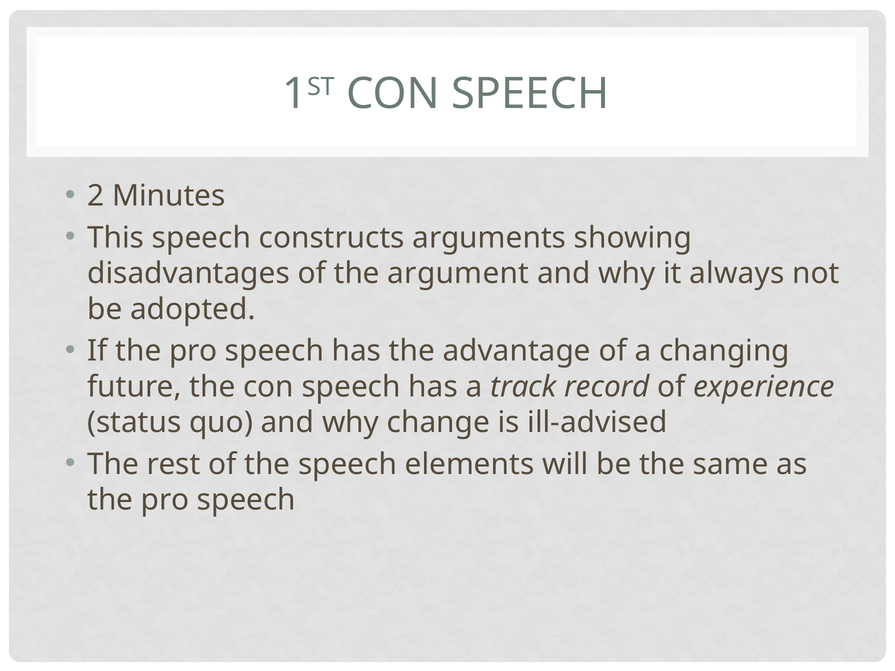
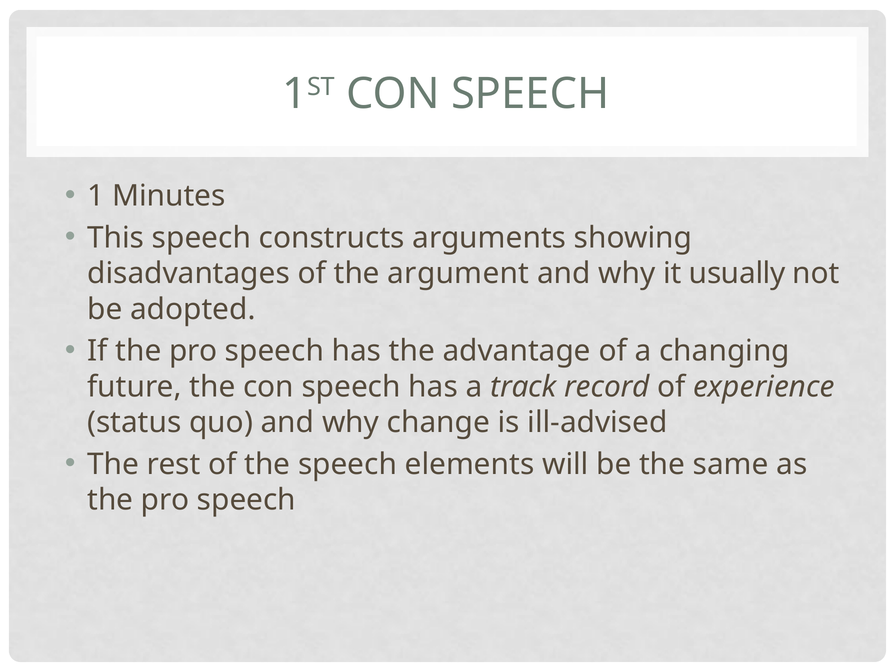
2: 2 -> 1
always: always -> usually
